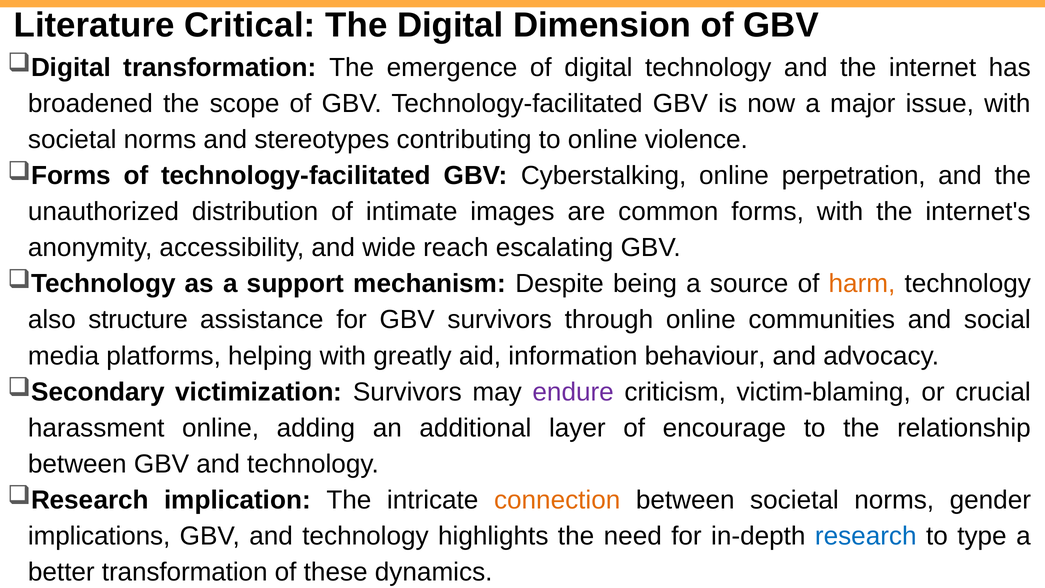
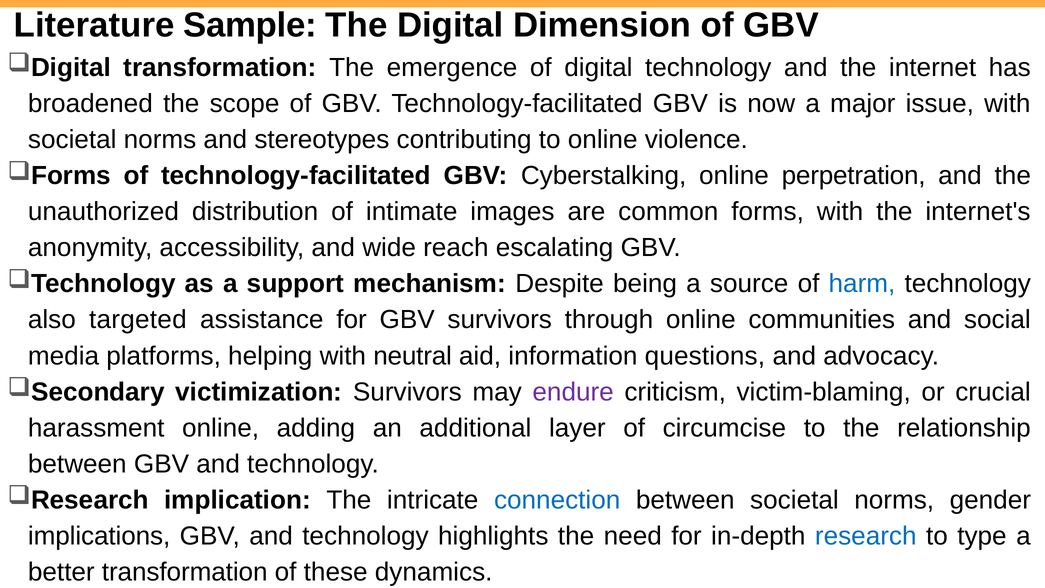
Critical: Critical -> Sample
harm colour: orange -> blue
structure: structure -> targeted
greatly: greatly -> neutral
behaviour: behaviour -> questions
encourage: encourage -> circumcise
connection colour: orange -> blue
